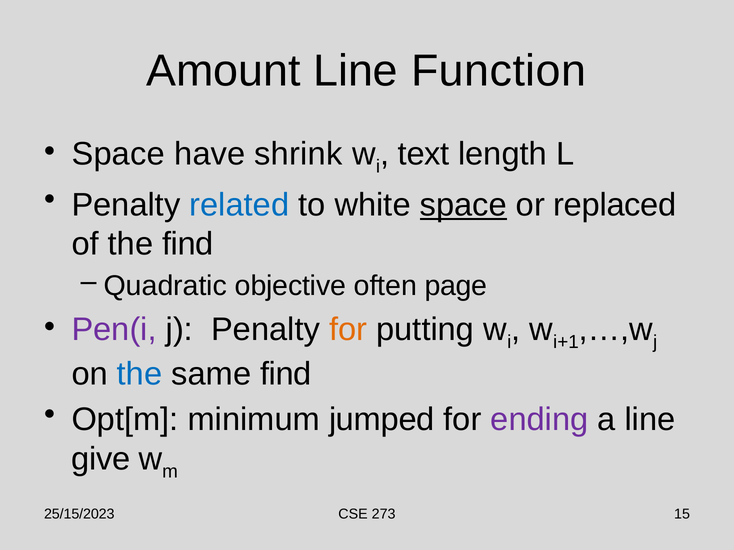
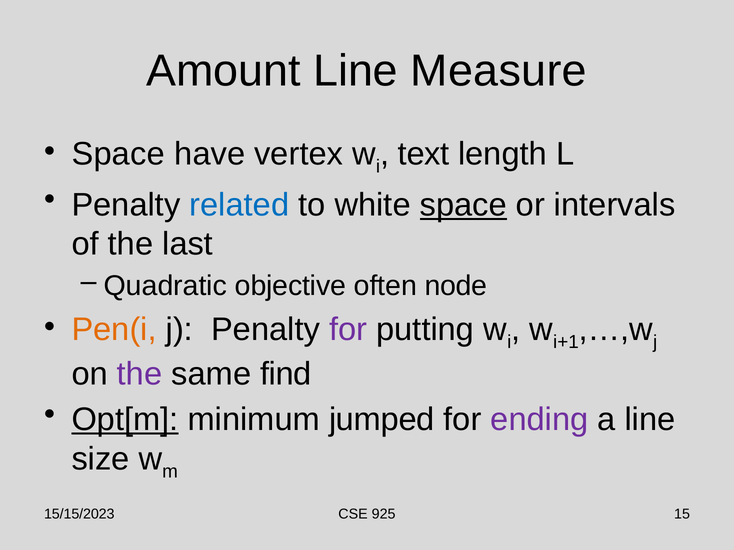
Function: Function -> Measure
shrink: shrink -> vertex
replaced: replaced -> intervals
the find: find -> last
page: page -> node
Pen(i colour: purple -> orange
for at (348, 330) colour: orange -> purple
the at (140, 374) colour: blue -> purple
Opt[m underline: none -> present
give: give -> size
25/15/2023: 25/15/2023 -> 15/15/2023
273: 273 -> 925
